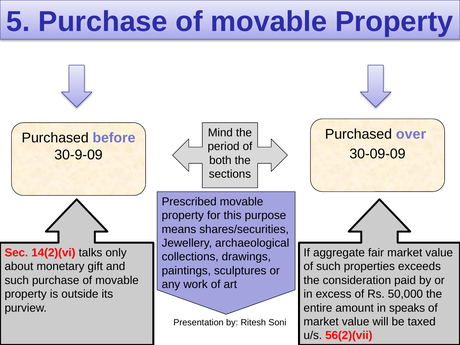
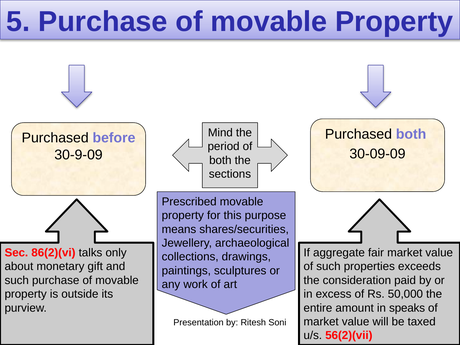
Purchased over: over -> both
14(2)(vi: 14(2)(vi -> 86(2)(vi
